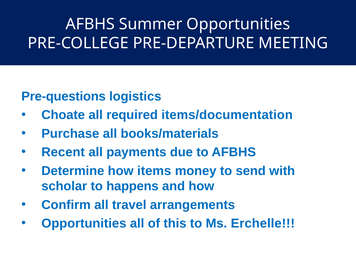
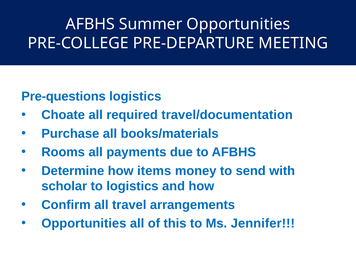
items/documentation: items/documentation -> travel/documentation
Recent: Recent -> Rooms
to happens: happens -> logistics
Erchelle: Erchelle -> Jennifer
